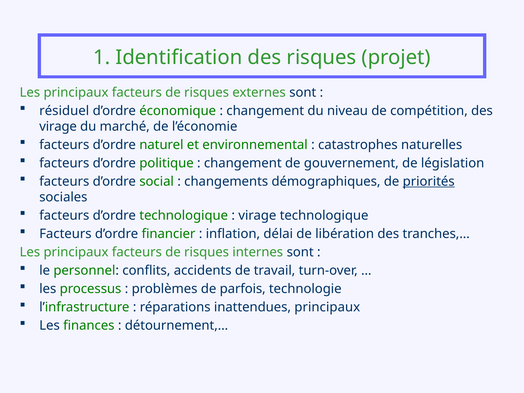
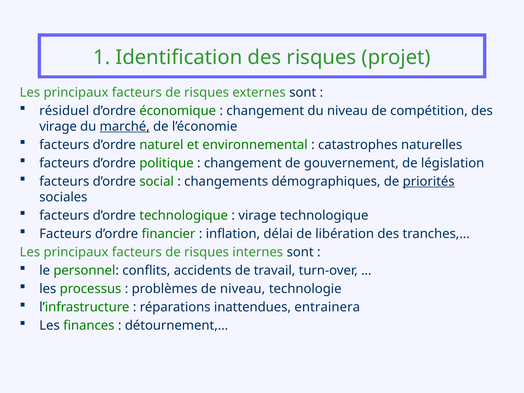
marché underline: none -> present
de parfois: parfois -> niveau
inattendues principaux: principaux -> entrainera
